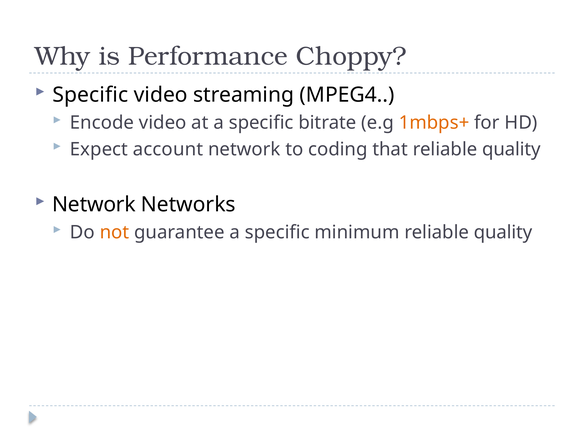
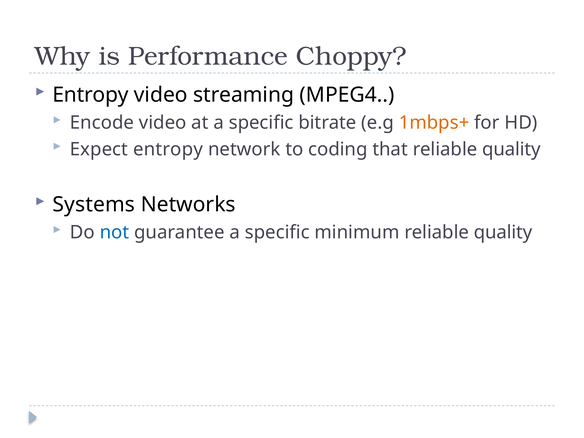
Specific at (90, 95): Specific -> Entropy
Expect account: account -> entropy
Network at (94, 205): Network -> Systems
not colour: orange -> blue
